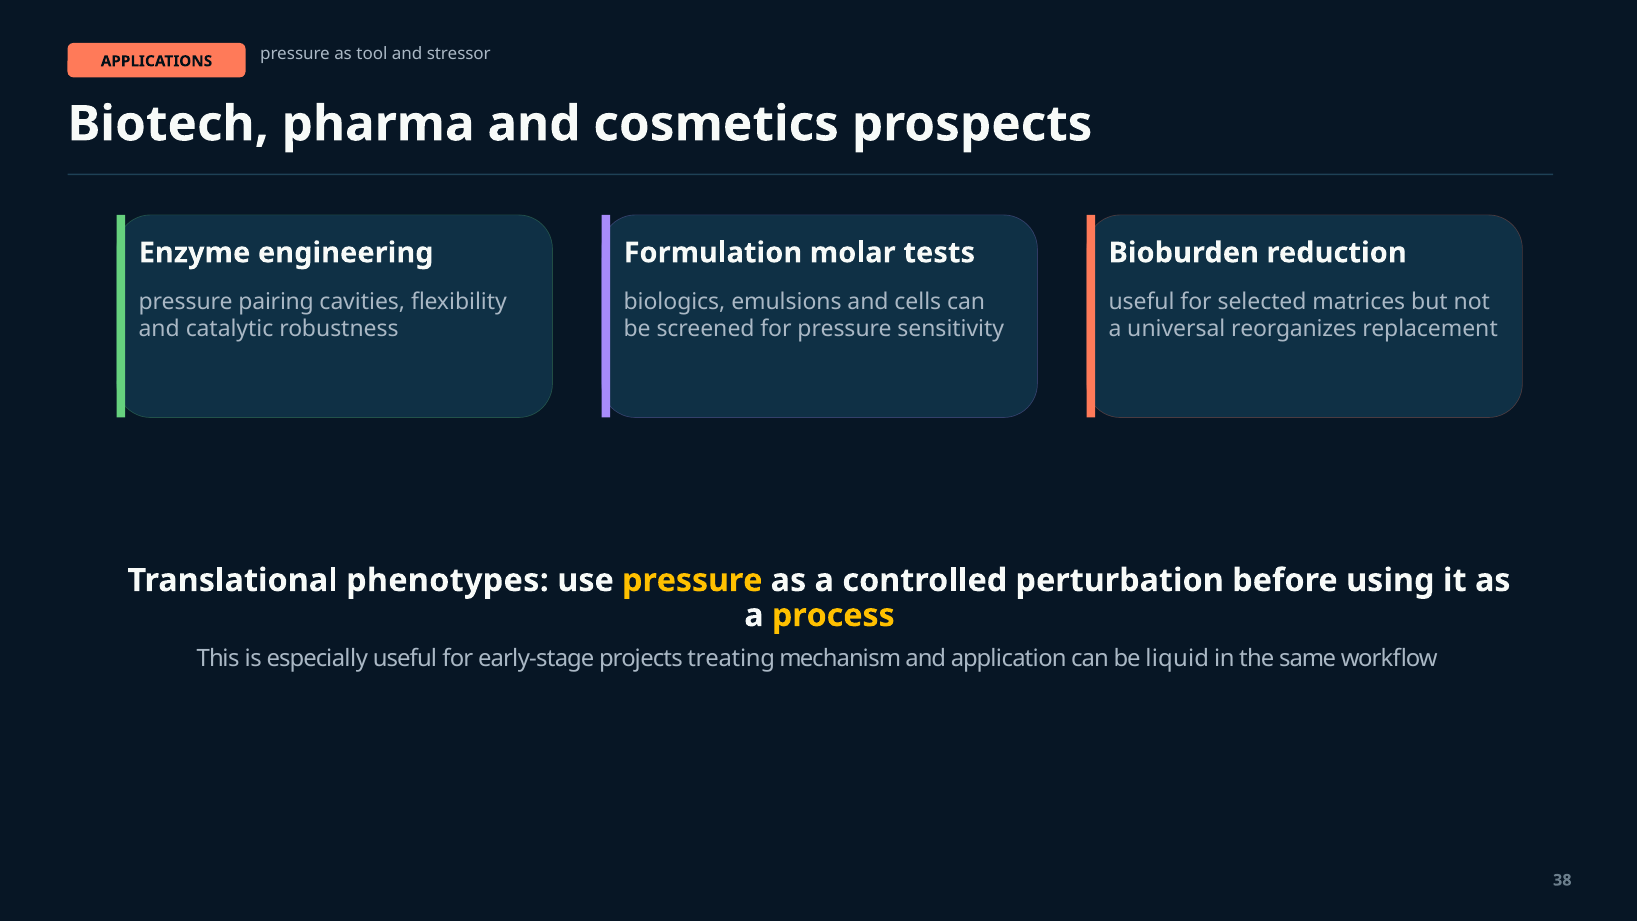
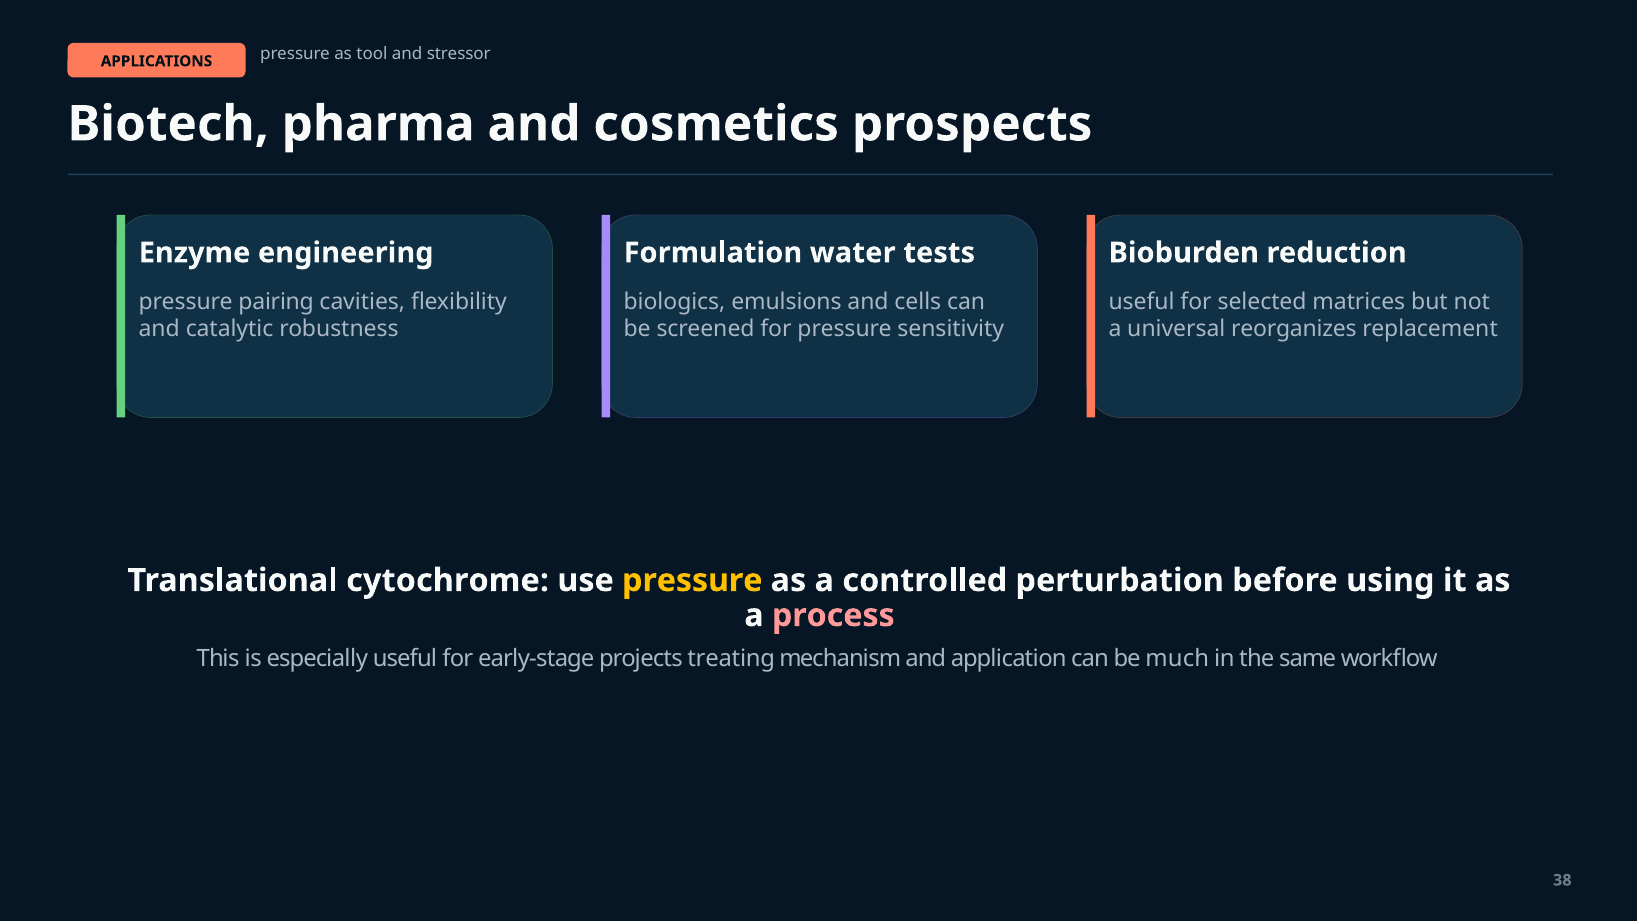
molar: molar -> water
phenotypes: phenotypes -> cytochrome
process colour: yellow -> pink
liquid: liquid -> much
